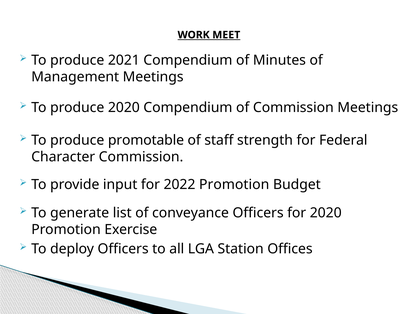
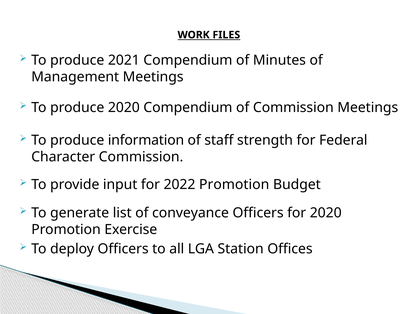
MEET: MEET -> FILES
promotable: promotable -> information
